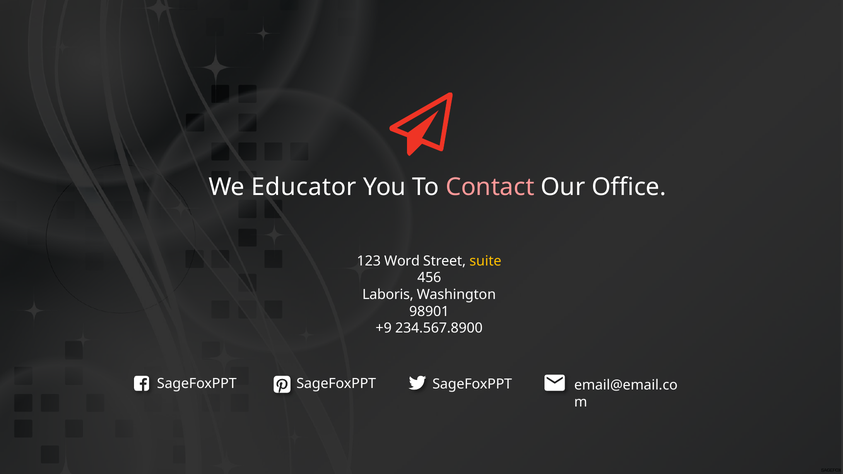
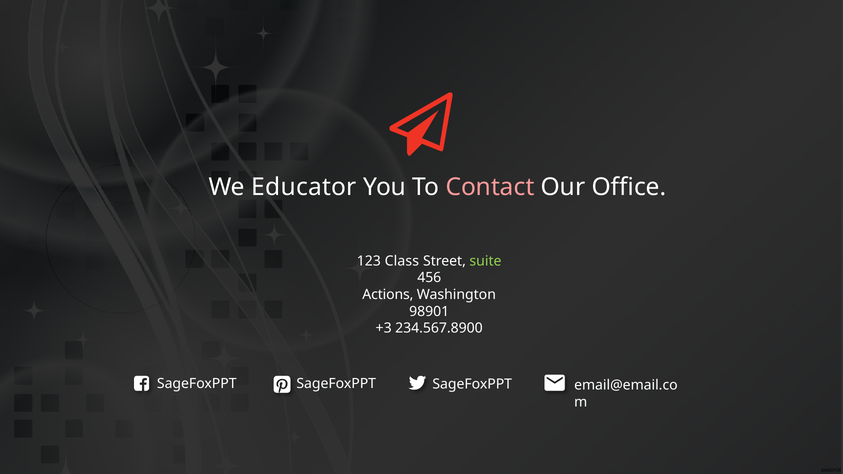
Word: Word -> Class
suite colour: yellow -> light green
Laboris: Laboris -> Actions
+9: +9 -> +3
